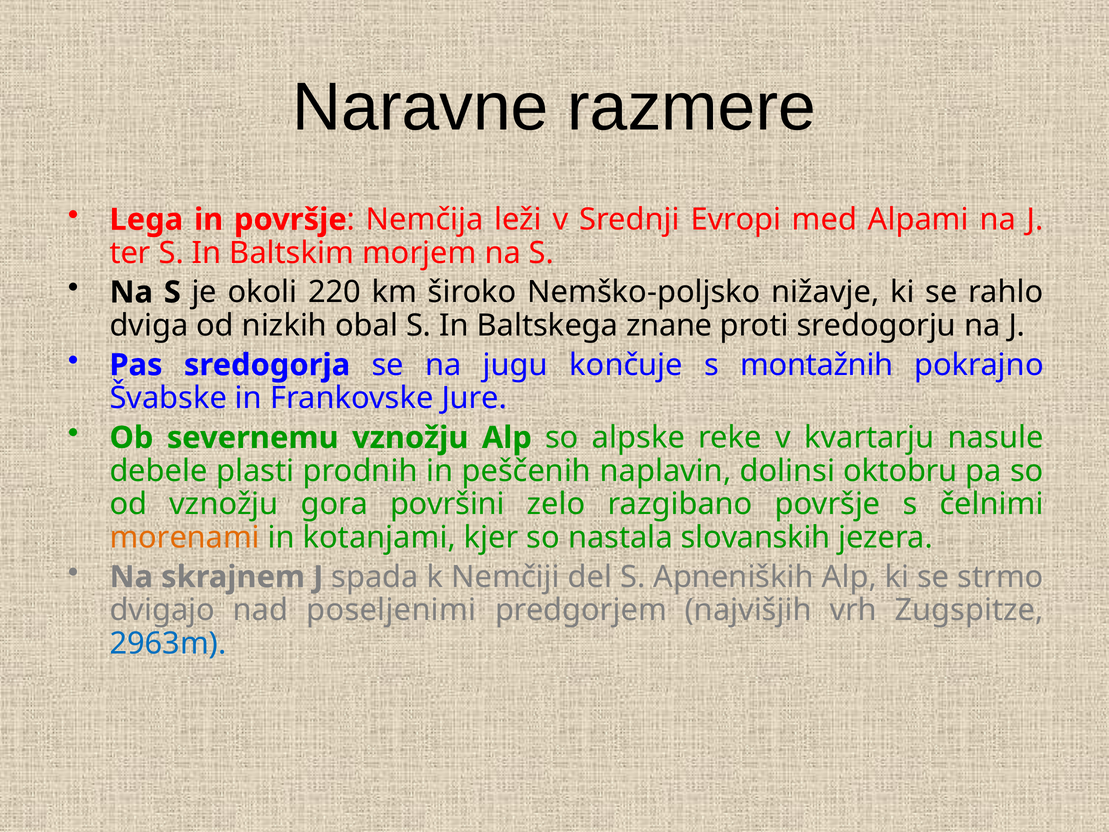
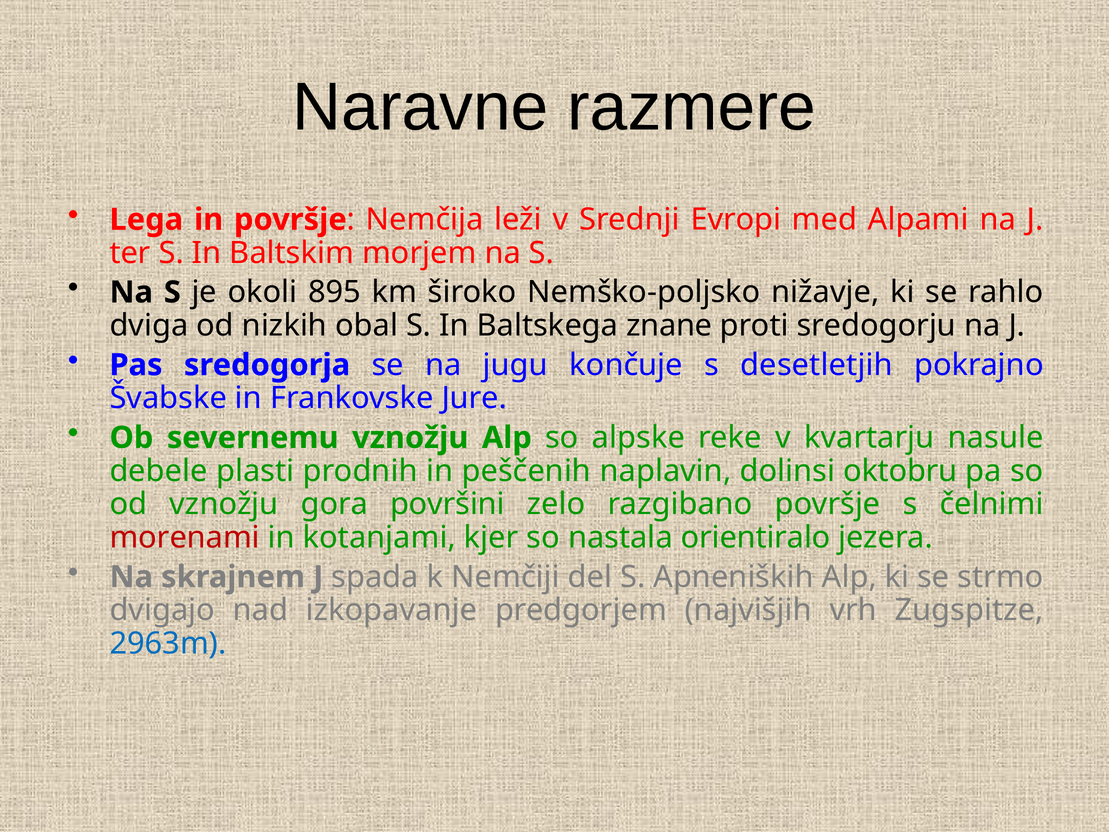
220: 220 -> 895
montažnih: montažnih -> desetletjih
morenami colour: orange -> red
slovanskih: slovanskih -> orientiralo
poseljenimi: poseljenimi -> izkopavanje
